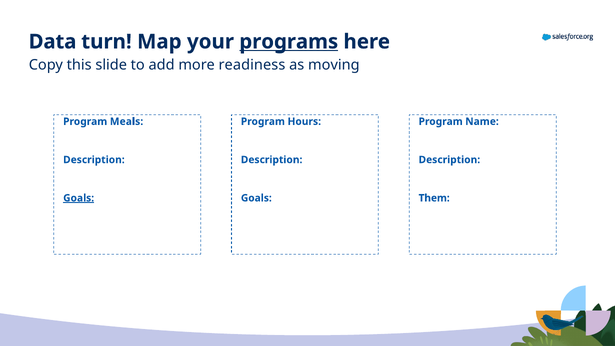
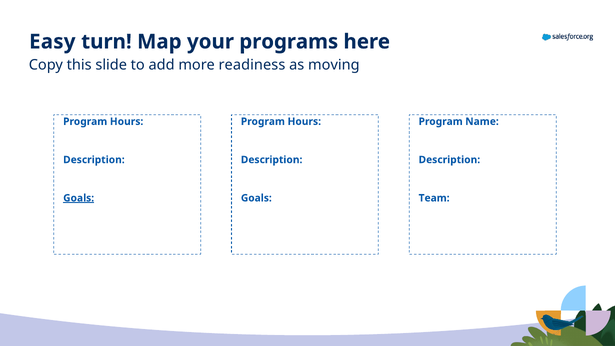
Data: Data -> Easy
programs underline: present -> none
Meals at (127, 122): Meals -> Hours
Them: Them -> Team
